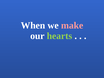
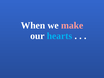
hearts colour: light green -> light blue
